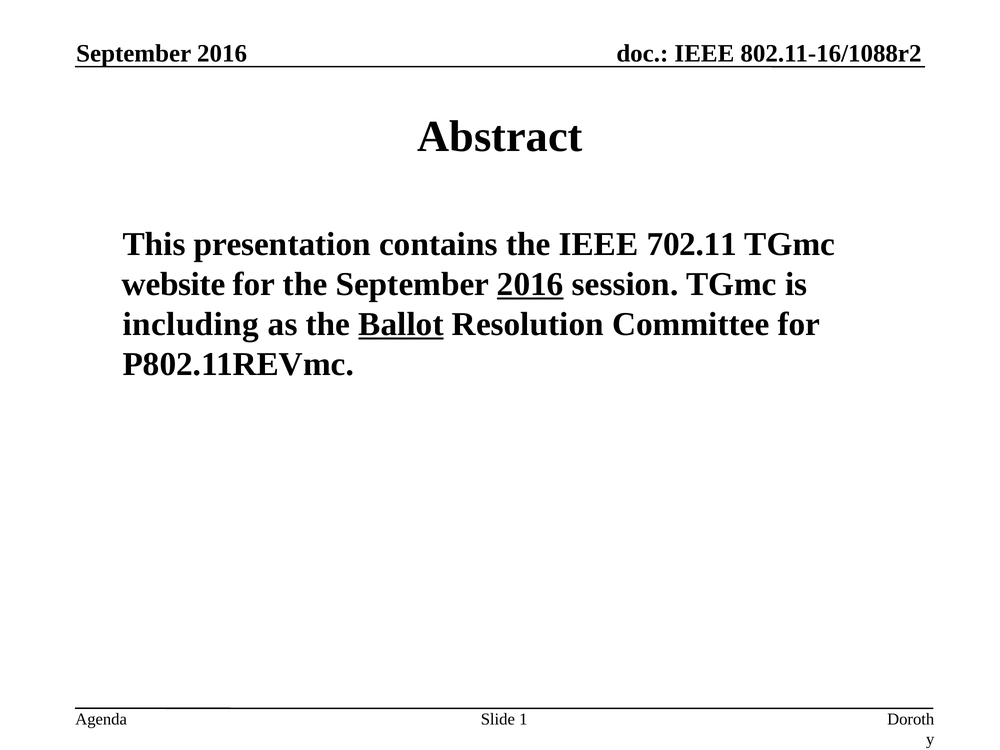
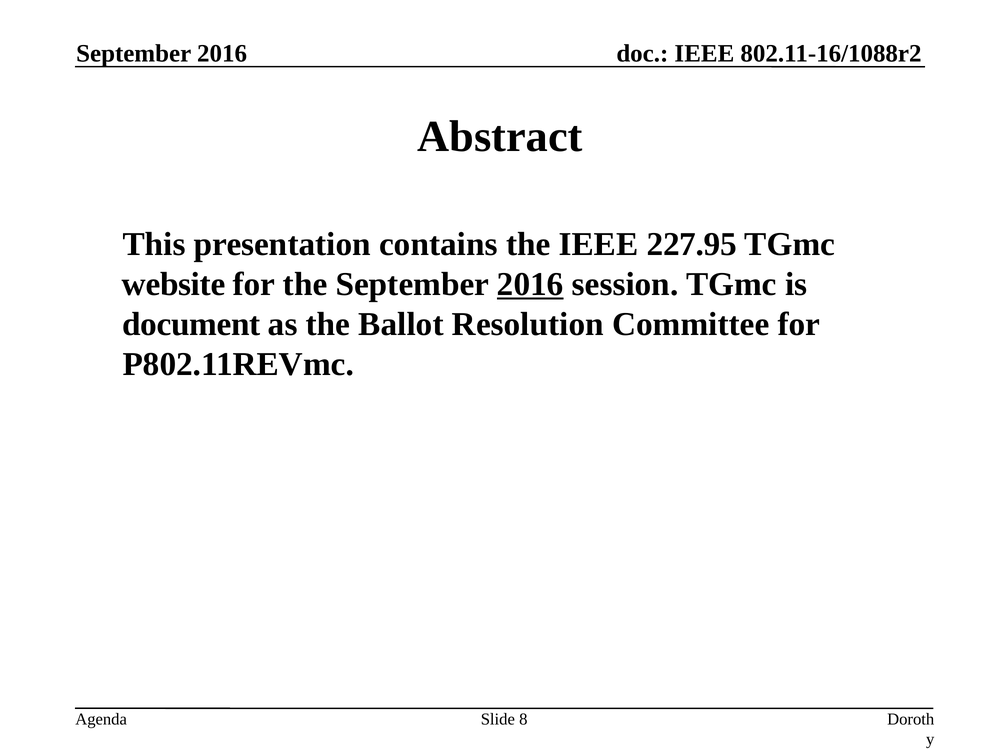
702.11: 702.11 -> 227.95
including: including -> document
Ballot underline: present -> none
1: 1 -> 8
